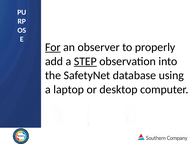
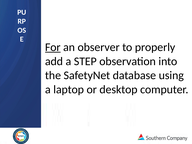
STEP underline: present -> none
